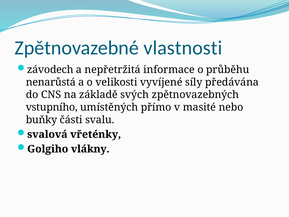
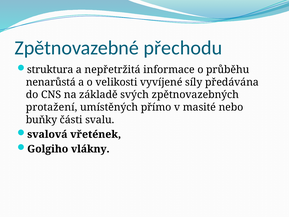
vlastnosti: vlastnosti -> přechodu
závodech: závodech -> struktura
vstupního: vstupního -> protažení
vřeténky: vřeténky -> vřetének
